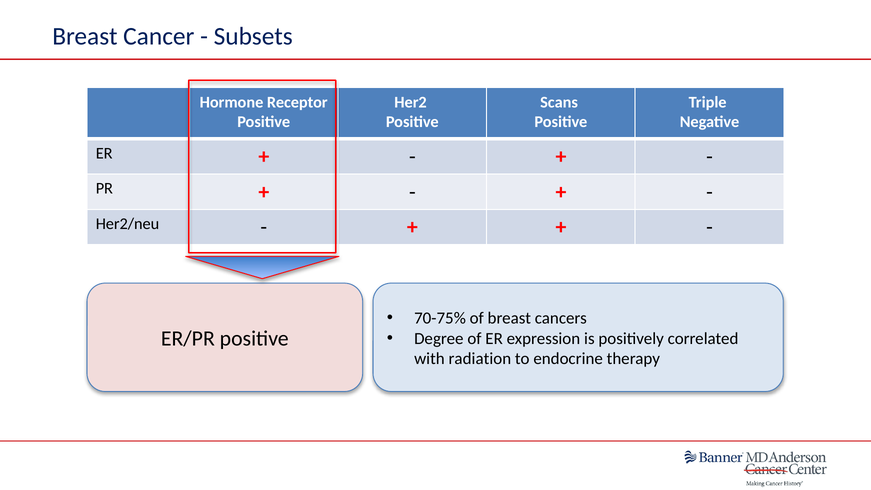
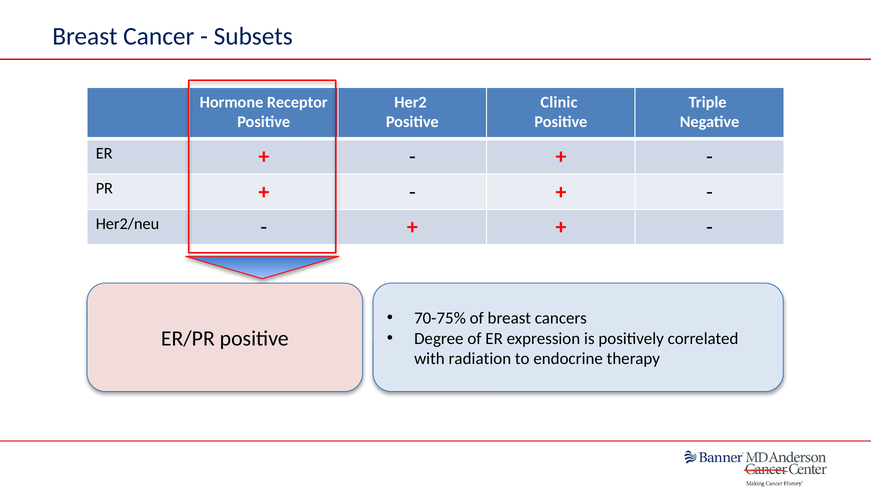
Scans: Scans -> Clinic
